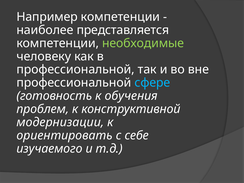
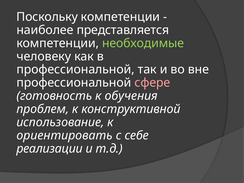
Например: Например -> Поскольку
сфере colour: light blue -> pink
модернизации: модернизации -> использование
изучаемого: изучаемого -> реализации
